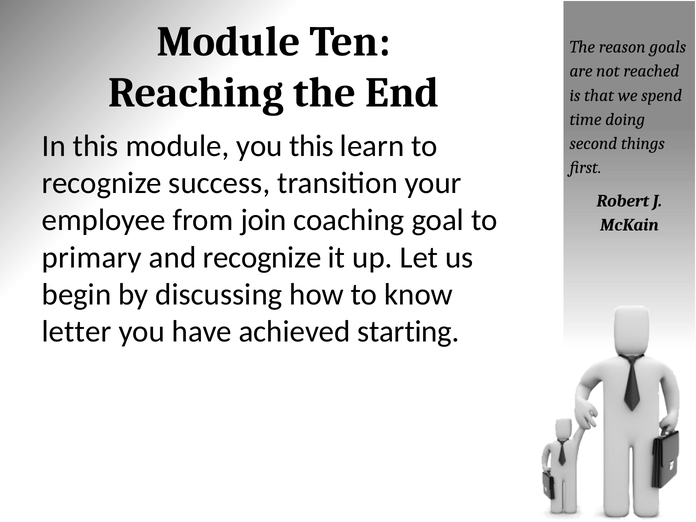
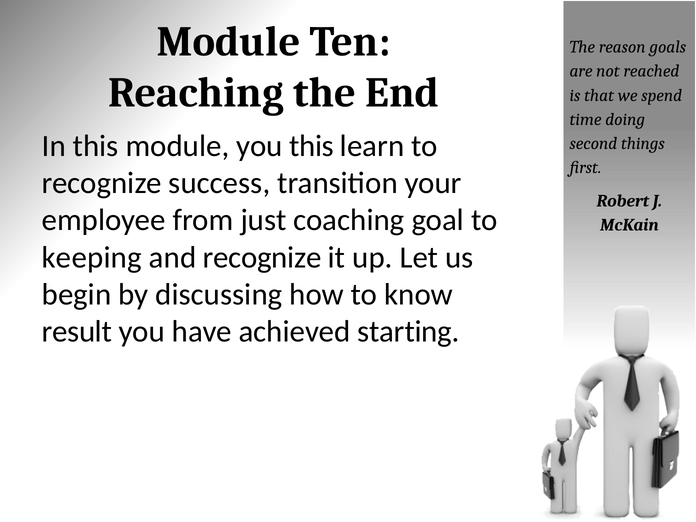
join: join -> just
primary: primary -> keeping
letter: letter -> result
